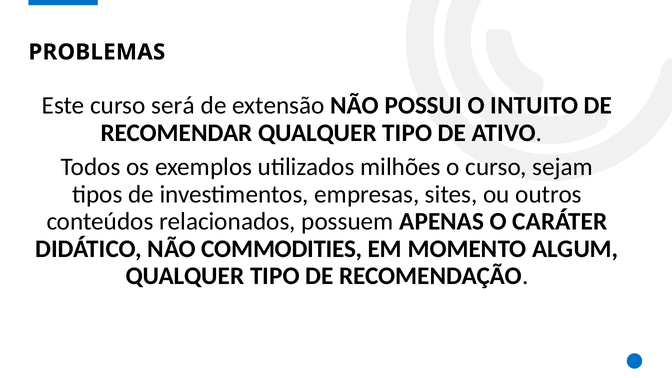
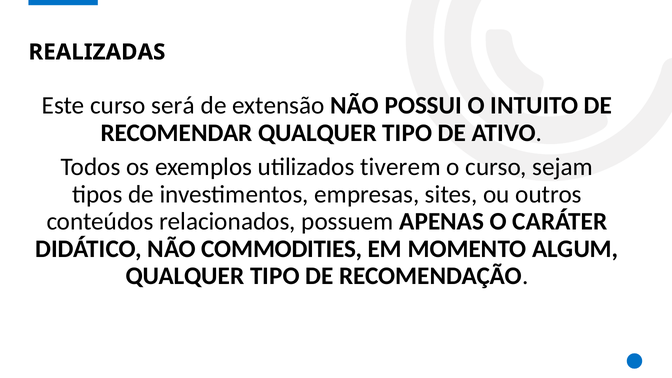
PROBLEMAS: PROBLEMAS -> REALIZADAS
milhões: milhões -> tiverem
